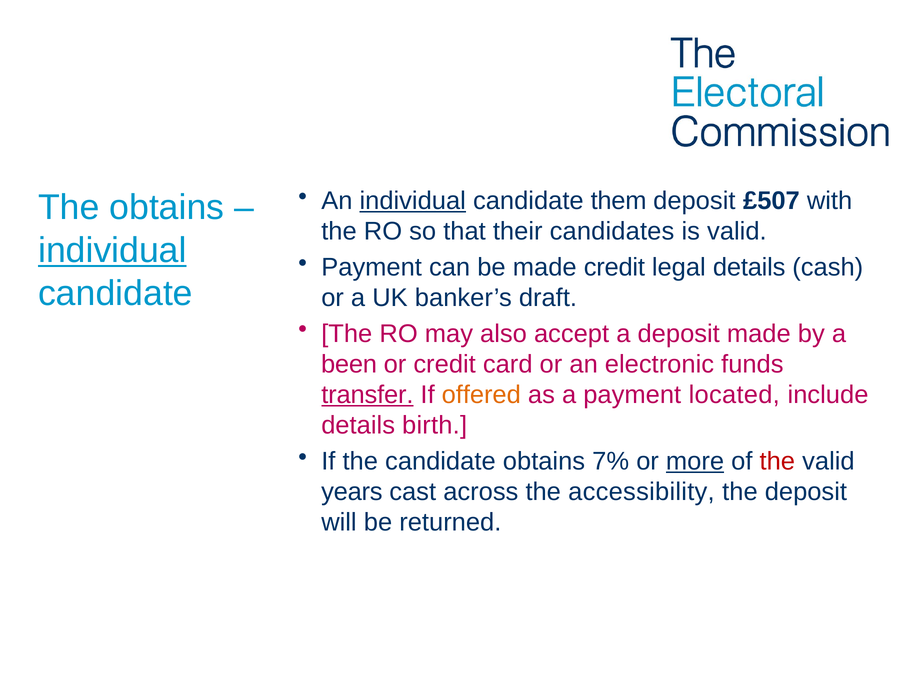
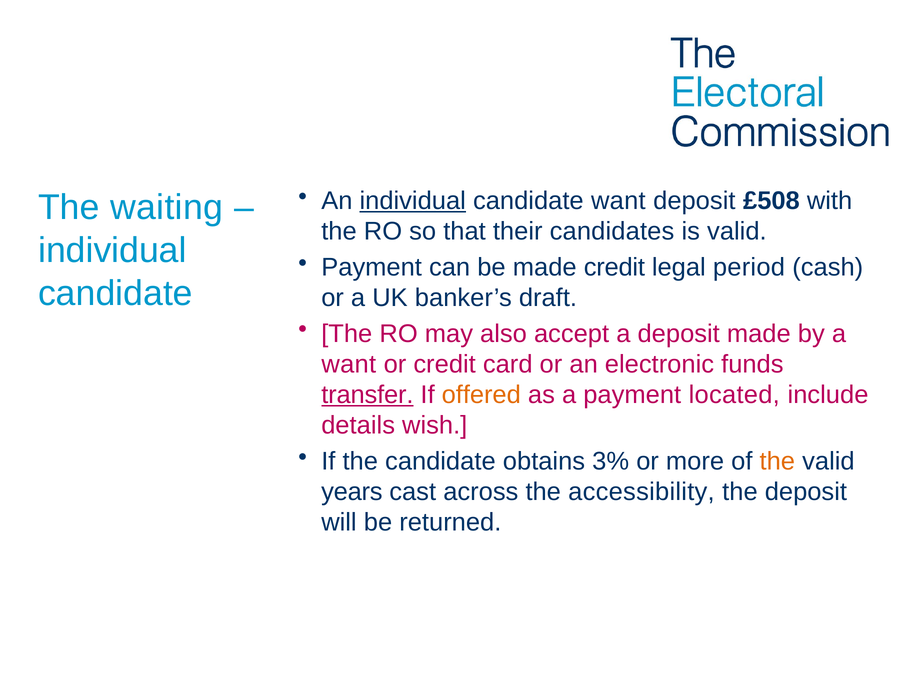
candidate them: them -> want
£507: £507 -> £508
The obtains: obtains -> waiting
individual at (112, 250) underline: present -> none
legal details: details -> period
been at (349, 364): been -> want
birth: birth -> wish
7%: 7% -> 3%
more underline: present -> none
the at (777, 461) colour: red -> orange
